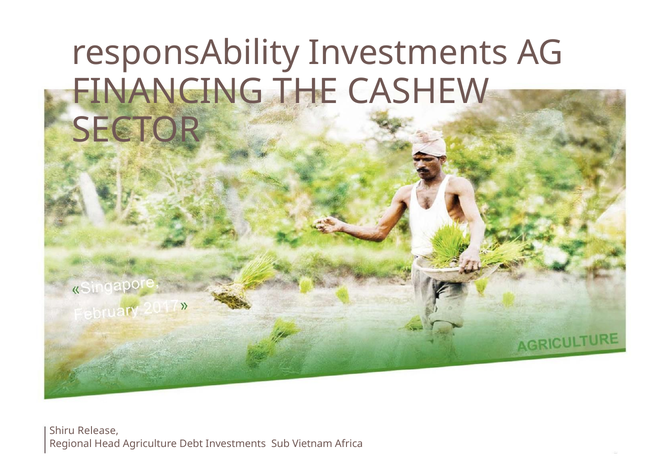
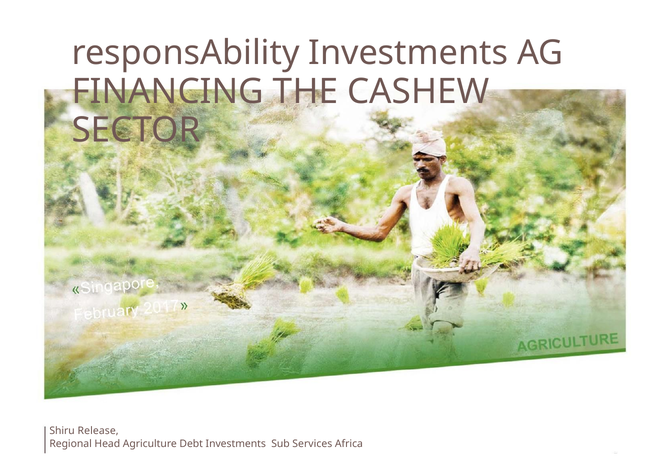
Vietnam: Vietnam -> Services
